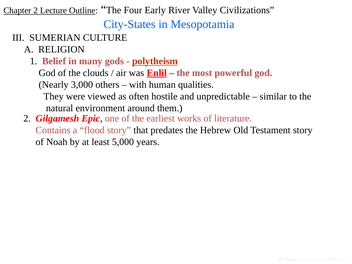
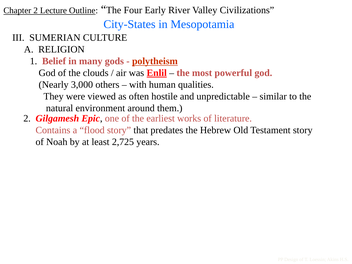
5,000: 5,000 -> 2,725
